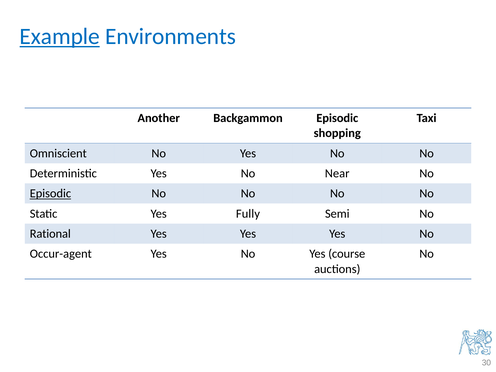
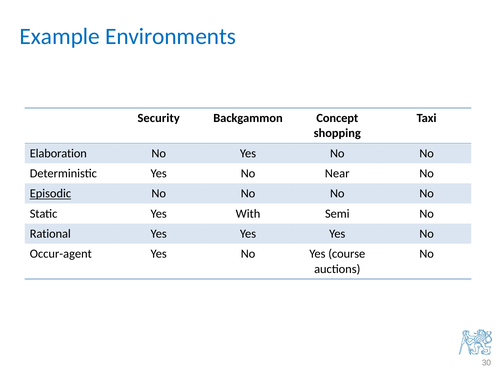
Example underline: present -> none
Another: Another -> Security
Backgammon Episodic: Episodic -> Concept
Omniscient: Omniscient -> Elaboration
Fully: Fully -> With
